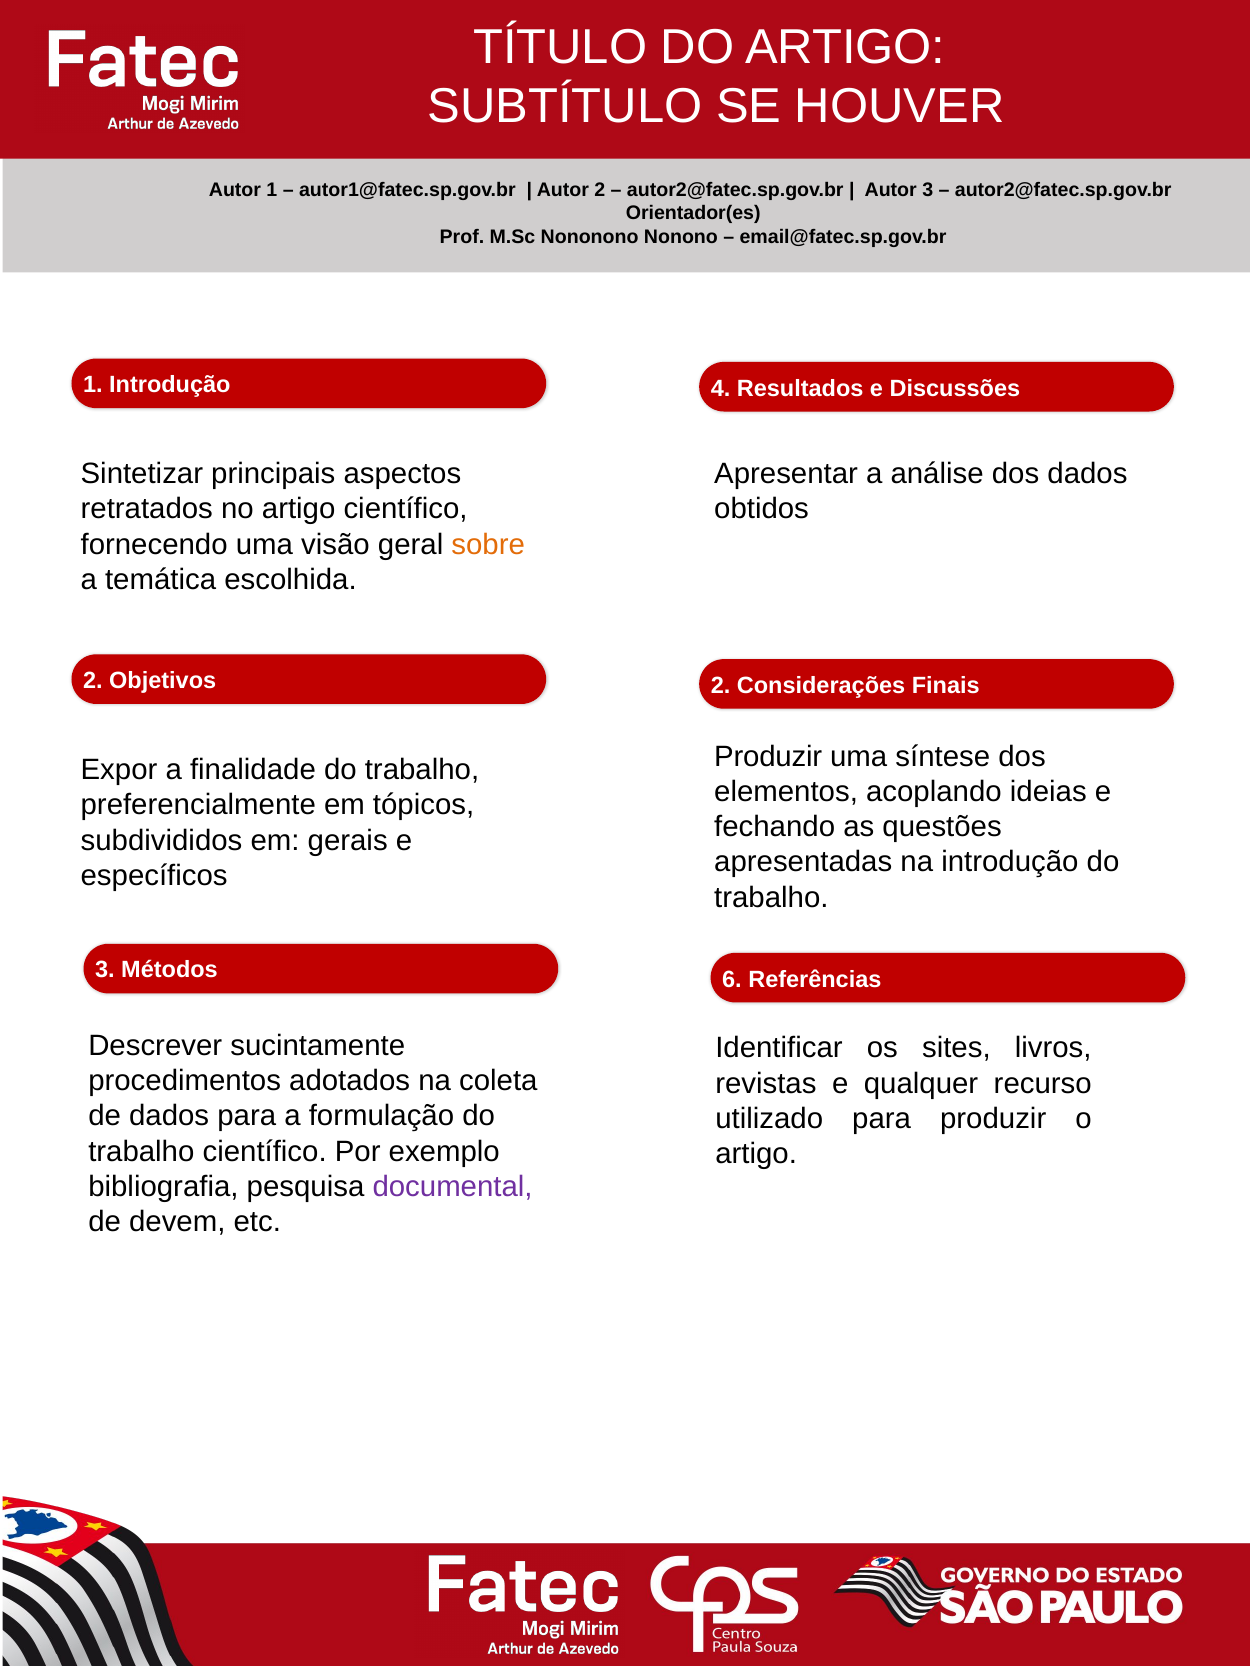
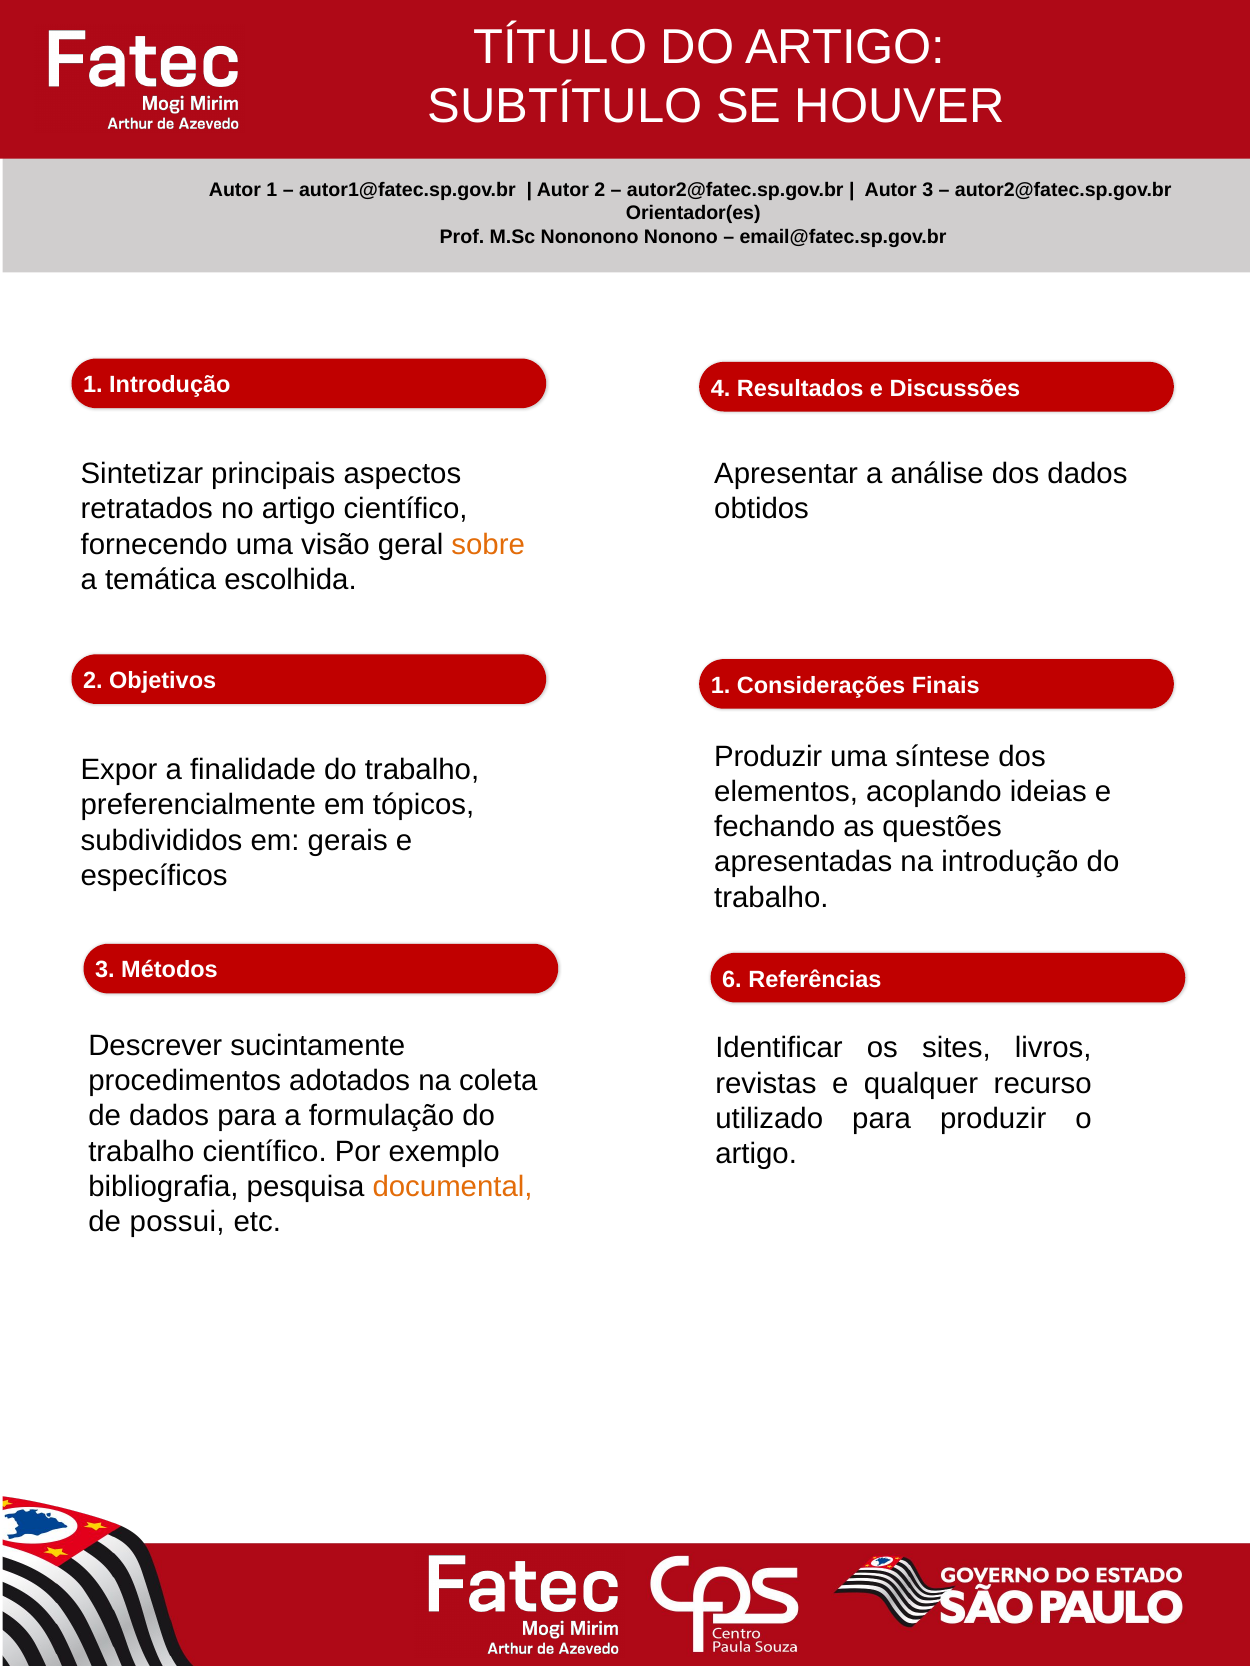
Objetivos 2: 2 -> 1
documental colour: purple -> orange
devem: devem -> possui
